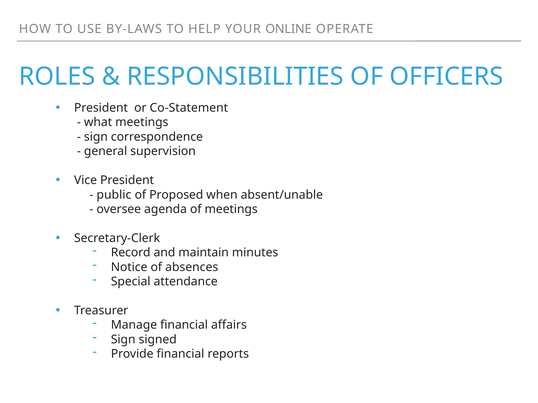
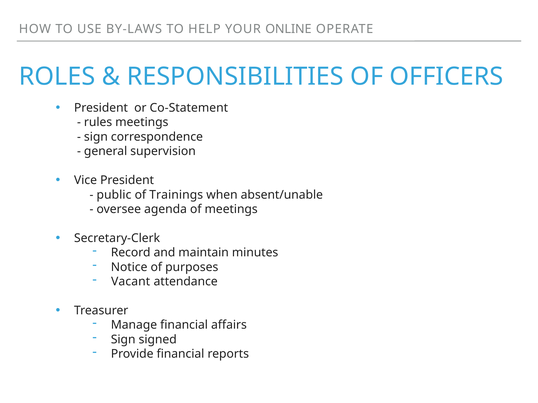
what: what -> rules
Proposed: Proposed -> Trainings
absences: absences -> purposes
Special: Special -> Vacant
